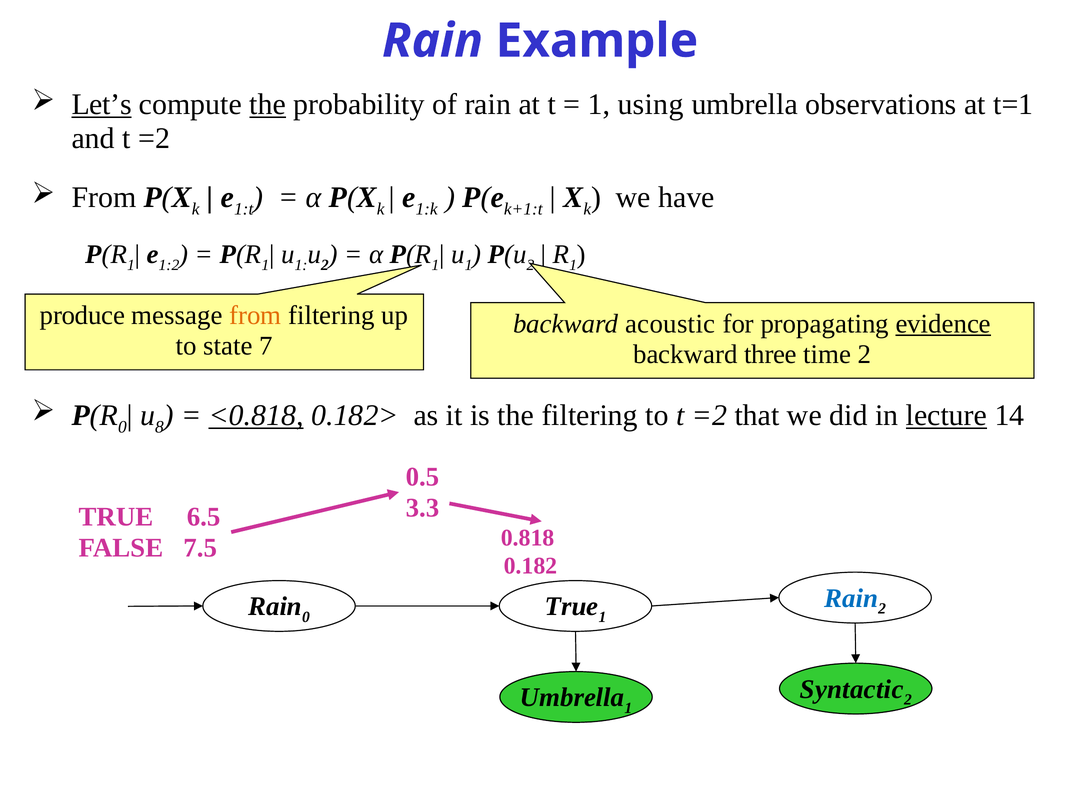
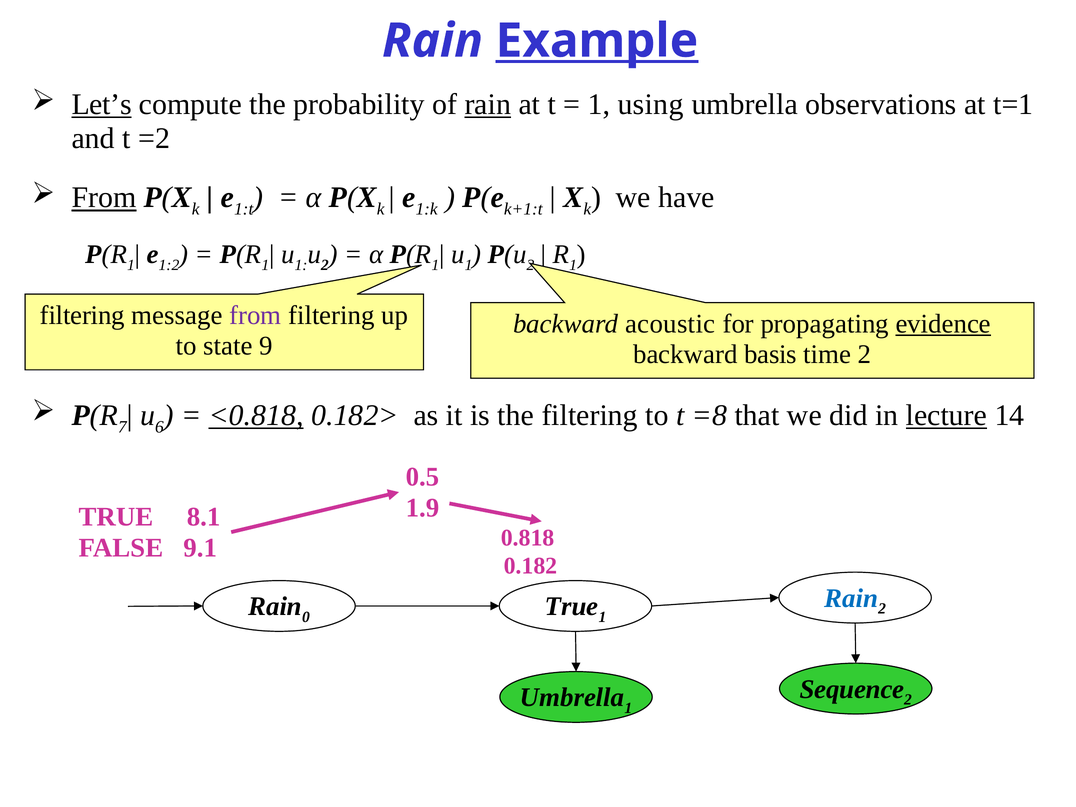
Example underline: none -> present
the at (268, 104) underline: present -> none
rain at (488, 104) underline: none -> present
From at (104, 198) underline: none -> present
produce at (82, 315): produce -> filtering
from at (255, 315) colour: orange -> purple
7: 7 -> 9
three: three -> basis
0 at (122, 427): 0 -> 7
8: 8 -> 6
to t =2: =2 -> =8
3.3: 3.3 -> 1.9
6.5: 6.5 -> 8.1
7.5: 7.5 -> 9.1
Syntactic: Syntactic -> Sequence
